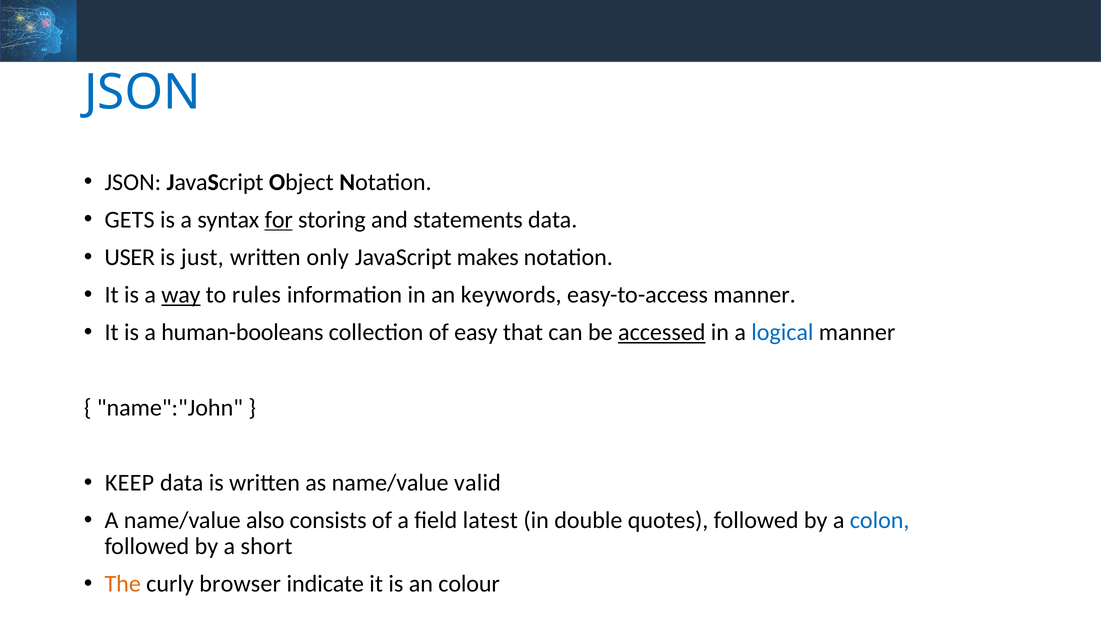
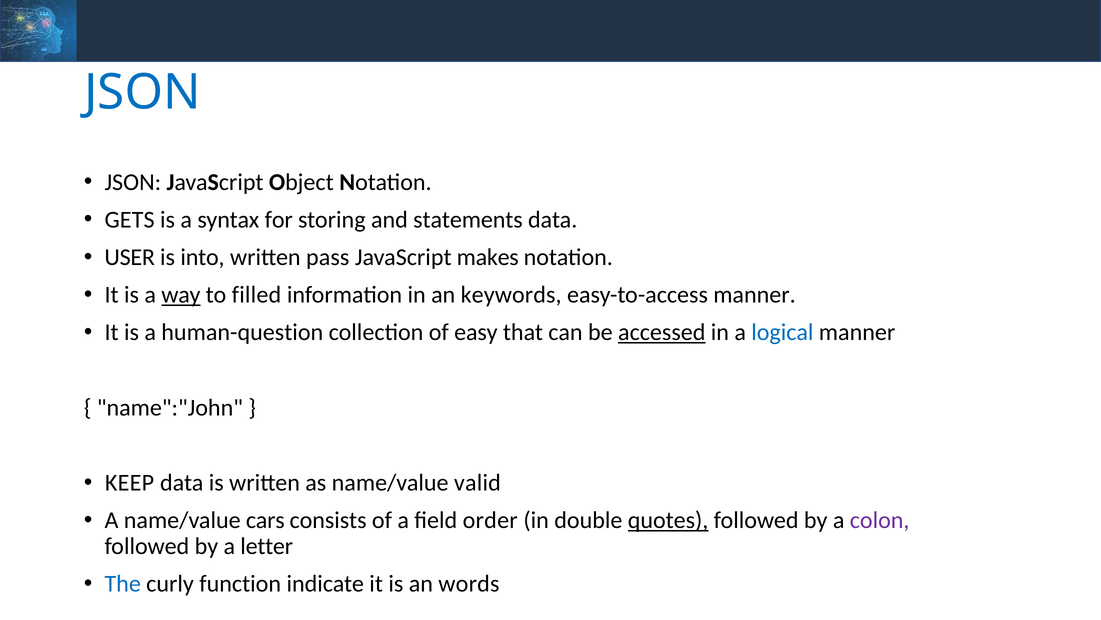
for underline: present -> none
just: just -> into
only: only -> pass
rules: rules -> filled
human-booleans: human-booleans -> human-question
also: also -> cars
latest: latest -> order
quotes underline: none -> present
colon colour: blue -> purple
short: short -> letter
The colour: orange -> blue
browser: browser -> function
colour: colour -> words
